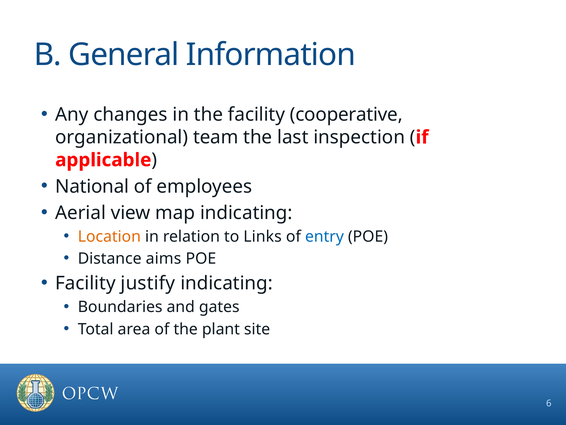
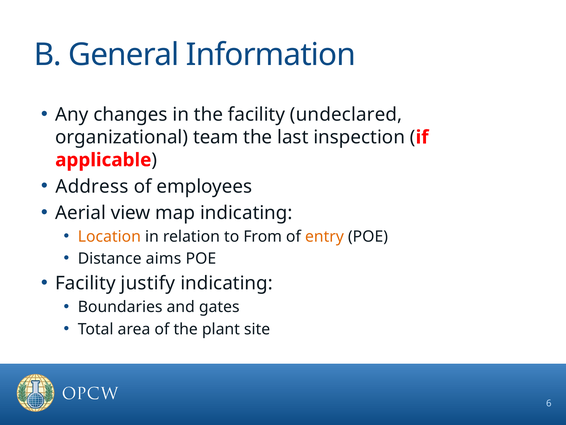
cooperative: cooperative -> undeclared
National: National -> Address
Links: Links -> From
entry colour: blue -> orange
